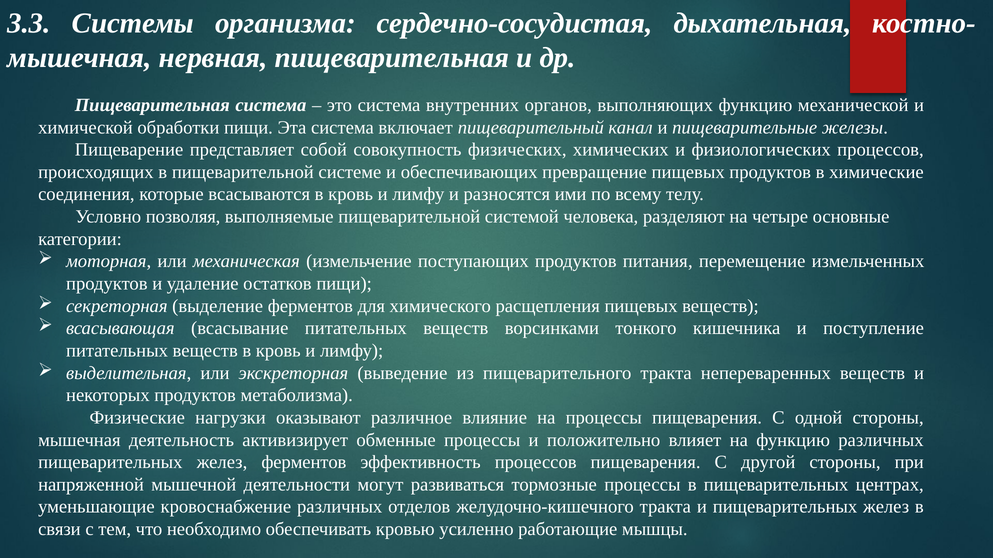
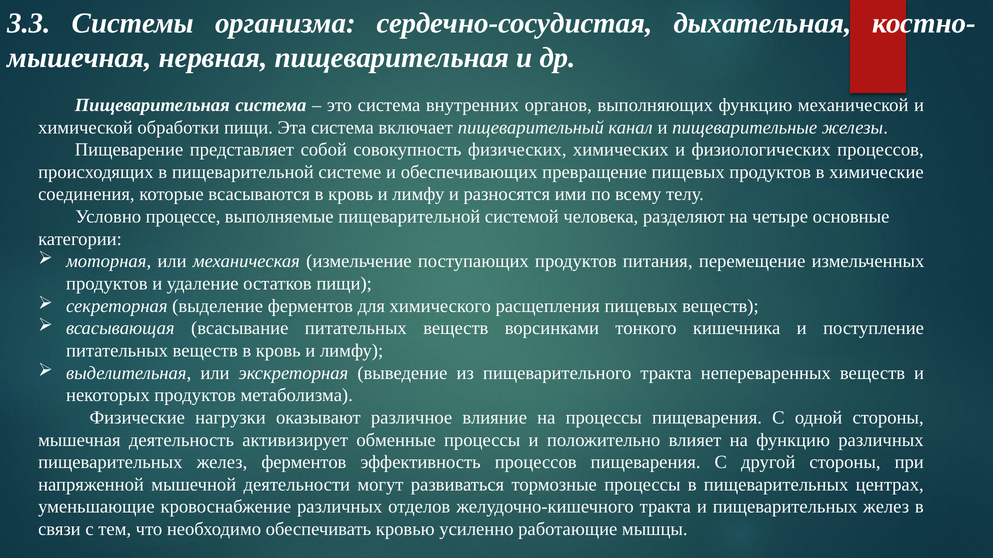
позволяя: позволяя -> процессе
